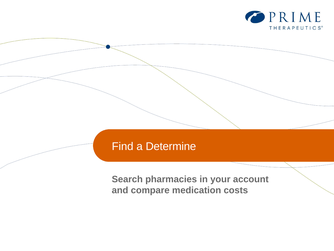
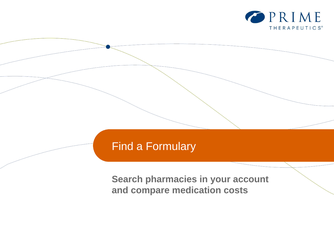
Determine: Determine -> Formulary
